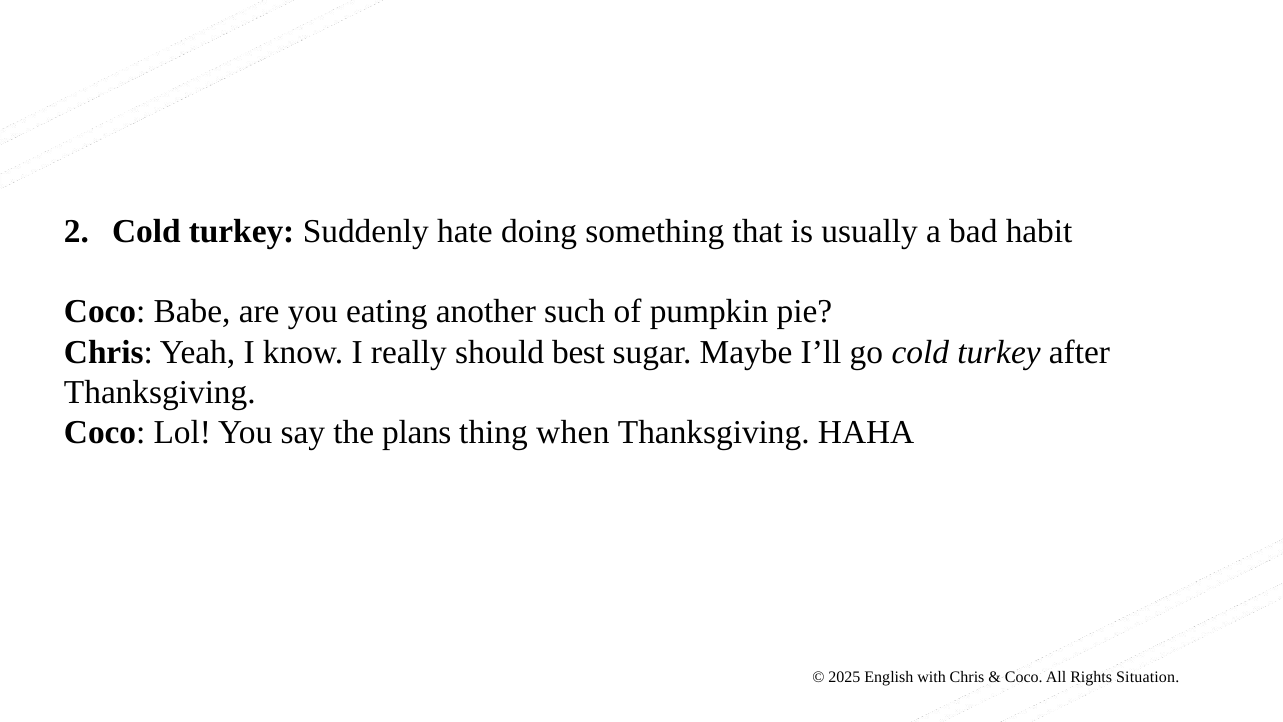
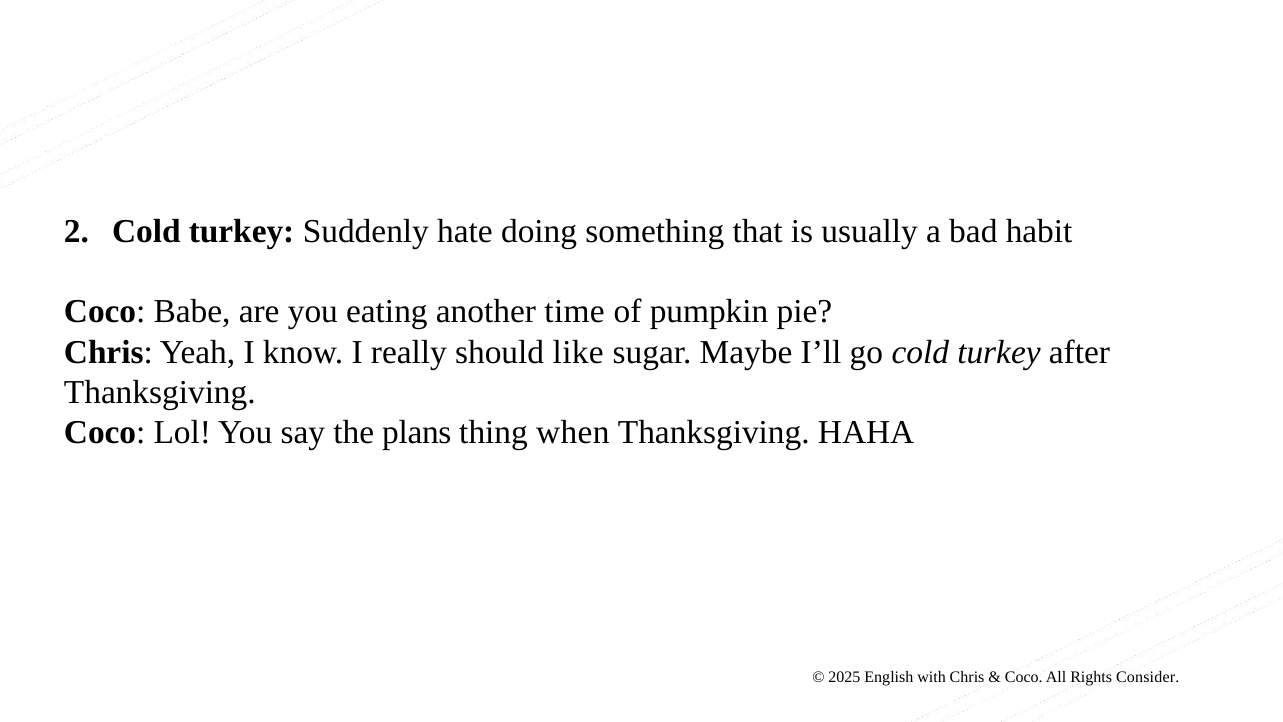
such: such -> time
best: best -> like
Situation: Situation -> Consider
